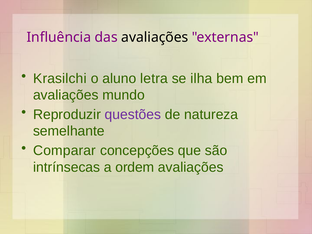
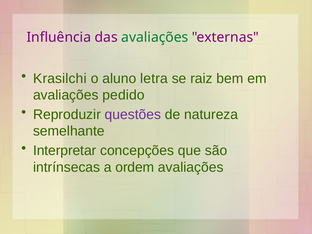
avaliações at (155, 37) colour: black -> green
ilha: ilha -> raiz
mundo: mundo -> pedido
Comparar: Comparar -> Interpretar
